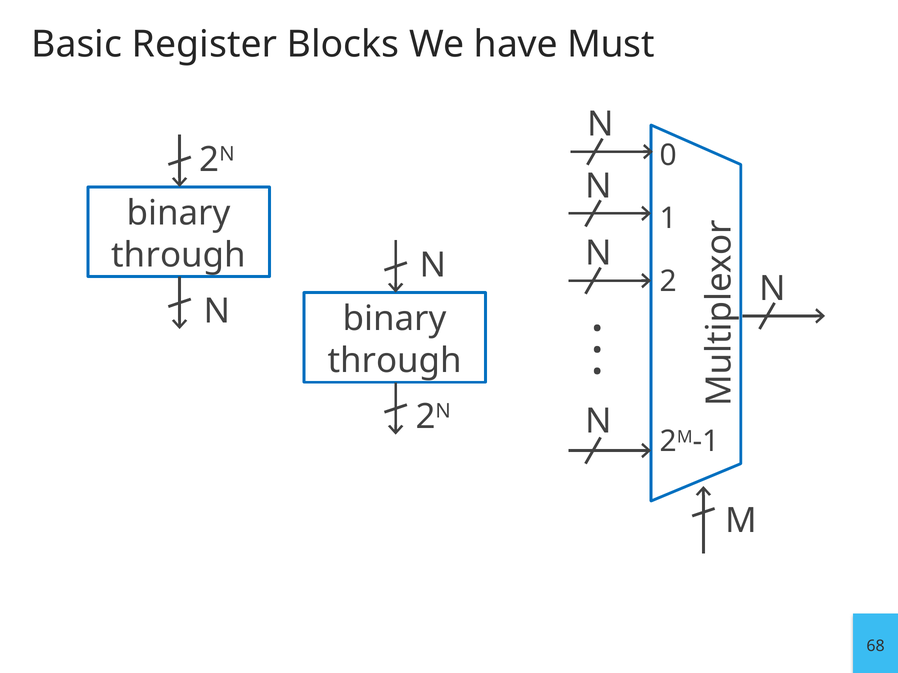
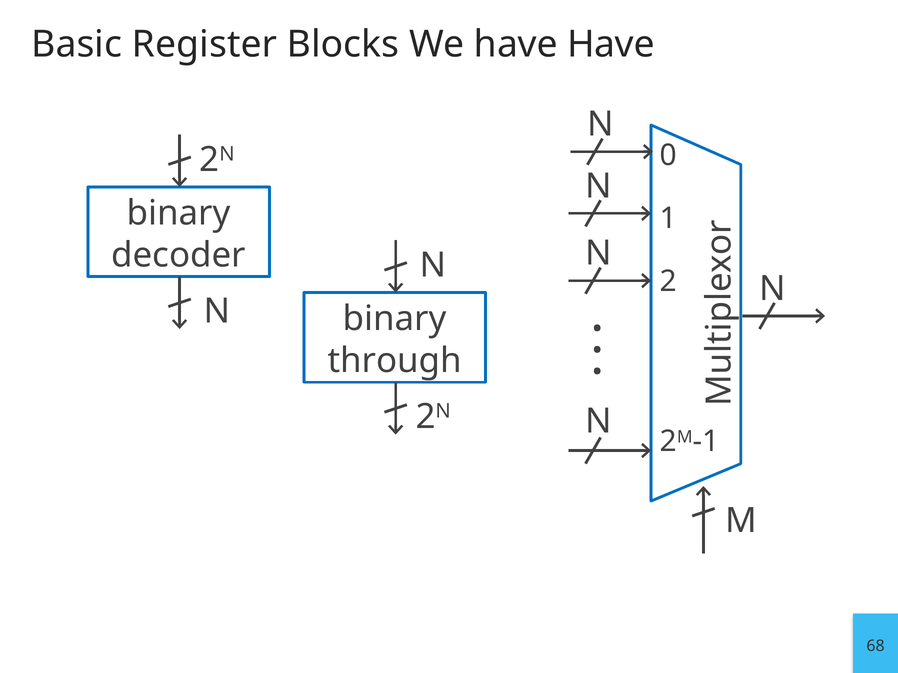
have Must: Must -> Have
through at (179, 255): through -> decoder
